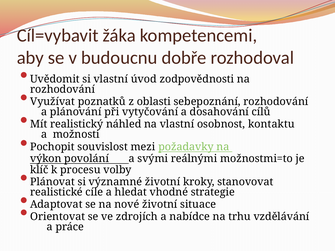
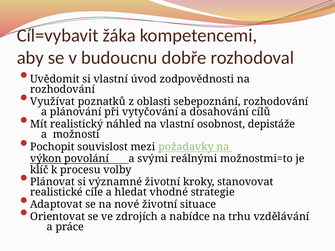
kontaktu: kontaktu -> depistáže
